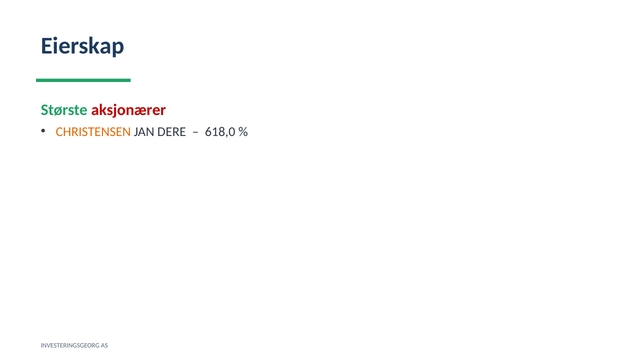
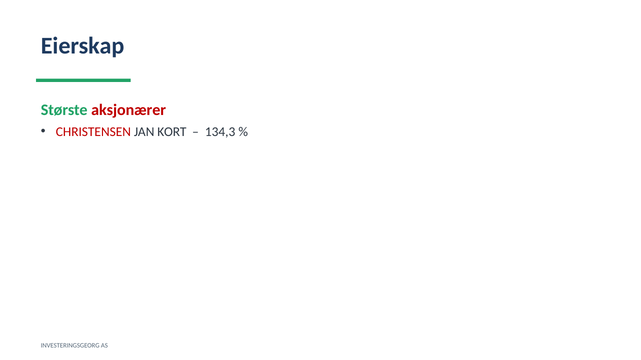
CHRISTENSEN colour: orange -> red
DERE: DERE -> KORT
618,0: 618,0 -> 134,3
